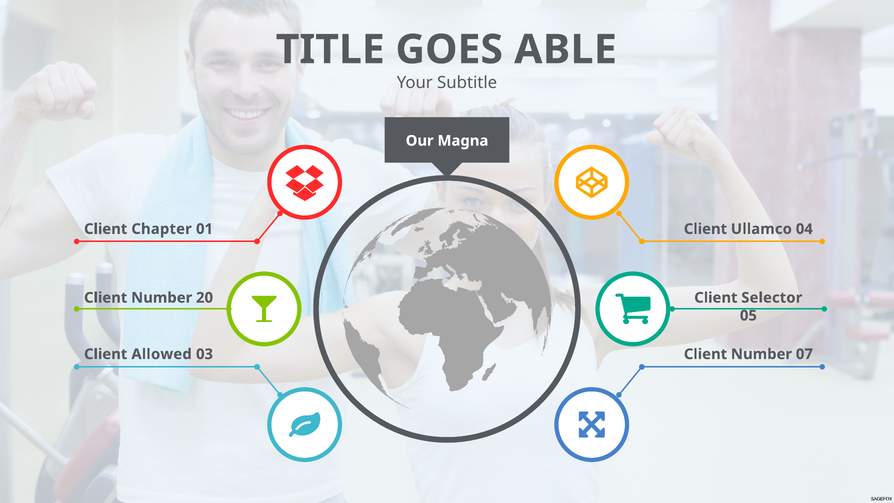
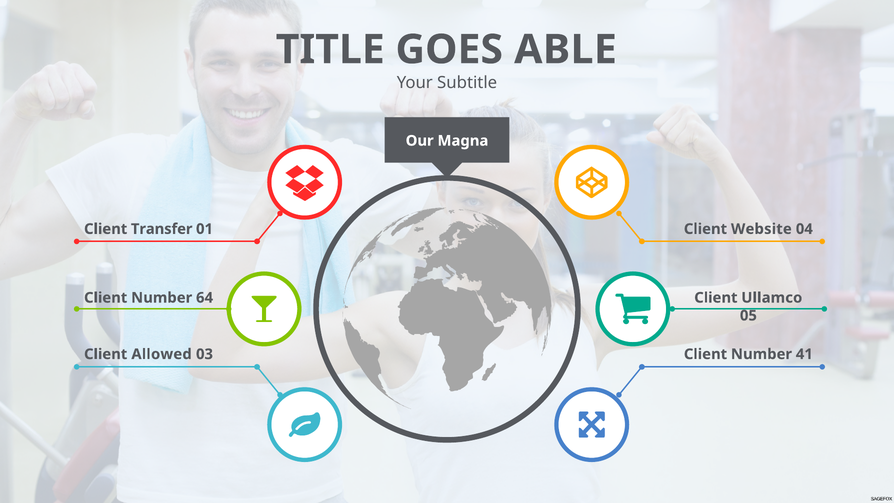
Chapter: Chapter -> Transfer
Ullamco: Ullamco -> Website
Selector: Selector -> Ullamco
20: 20 -> 64
07: 07 -> 41
